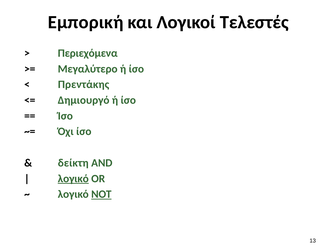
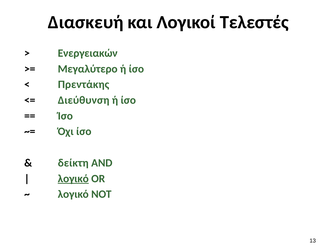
Εμπορική: Εμπορική -> Διασκευή
Περιεχόμενα: Περιεχόμενα -> Ενεργειακών
Δημιουργό: Δημιουργό -> Διεύθυνση
NOT underline: present -> none
